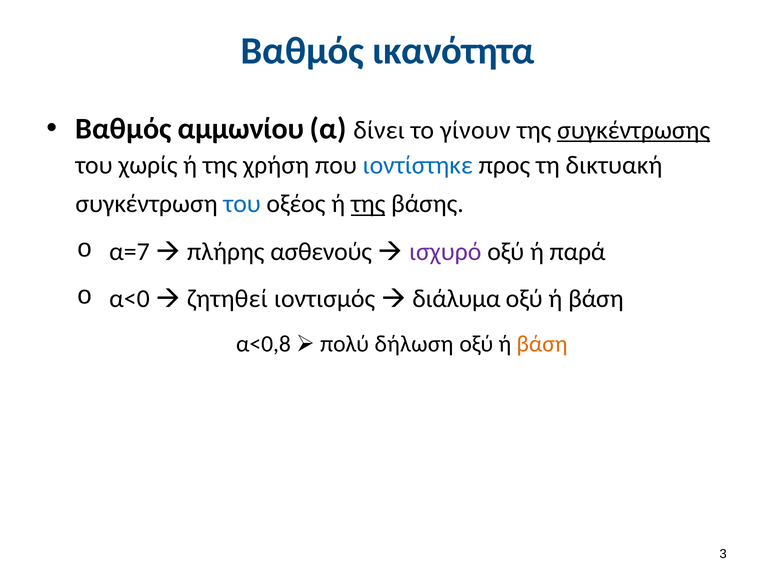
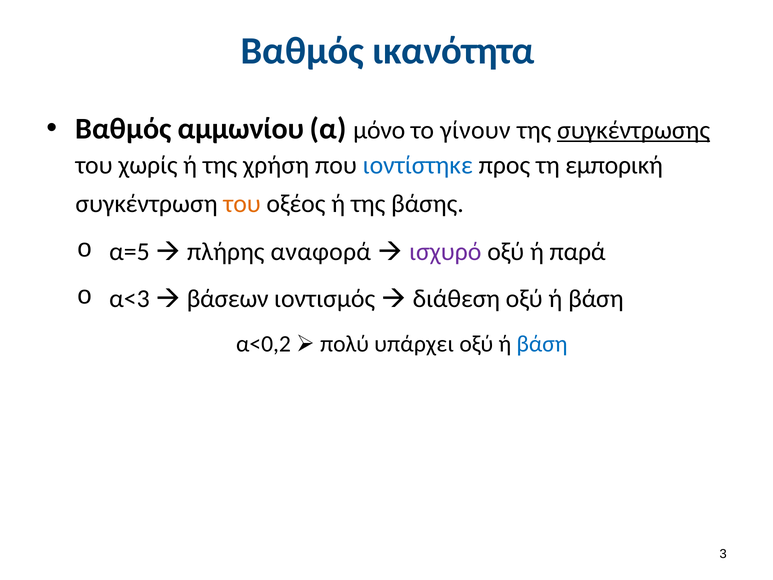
δίνει: δίνει -> μόνο
δικτυακή: δικτυακή -> εμπορική
του at (242, 204) colour: blue -> orange
της at (368, 204) underline: present -> none
α=7: α=7 -> α=5
ασθενούς: ασθενούς -> αναφορά
α<0: α<0 -> α<3
ζητηθεί: ζητηθεί -> βάσεων
διάλυμα: διάλυμα -> διάθεση
α<0,8: α<0,8 -> α<0,2
δήλωση: δήλωση -> υπάρχει
βάση at (542, 344) colour: orange -> blue
